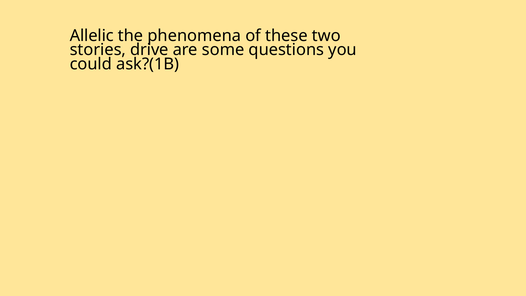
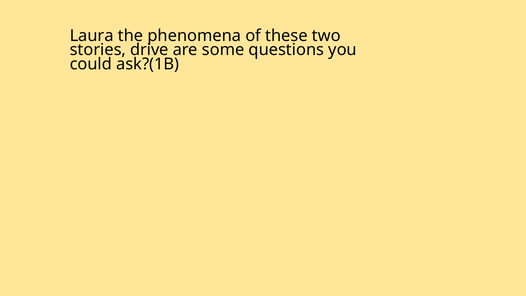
Allelic: Allelic -> Laura
